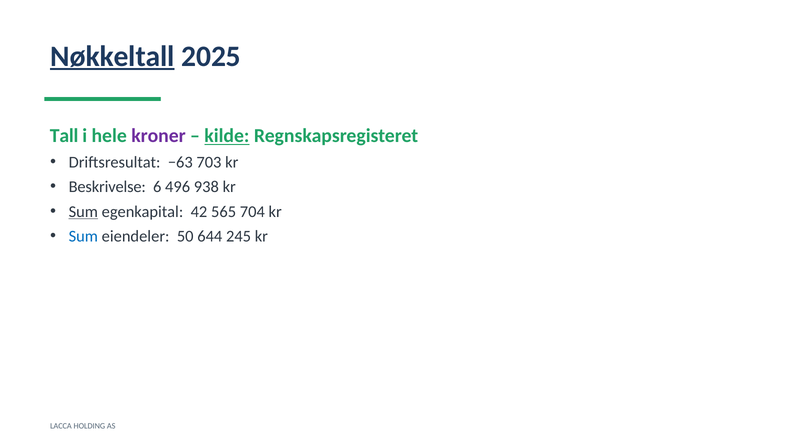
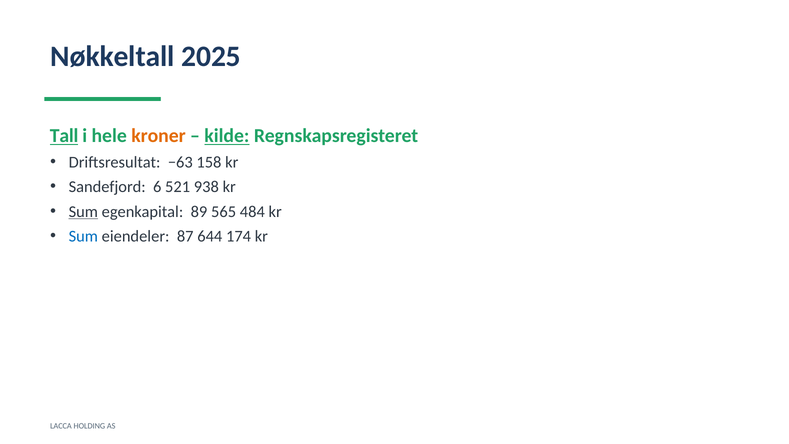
Nøkkeltall underline: present -> none
Tall underline: none -> present
kroner colour: purple -> orange
703: 703 -> 158
Beskrivelse: Beskrivelse -> Sandefjord
496: 496 -> 521
42: 42 -> 89
704: 704 -> 484
50: 50 -> 87
245: 245 -> 174
